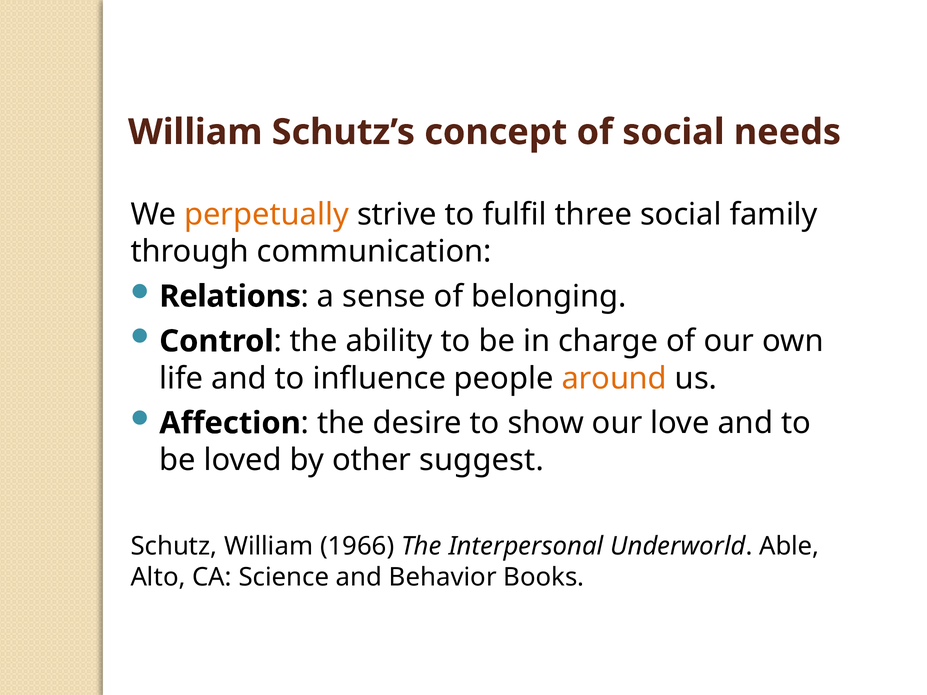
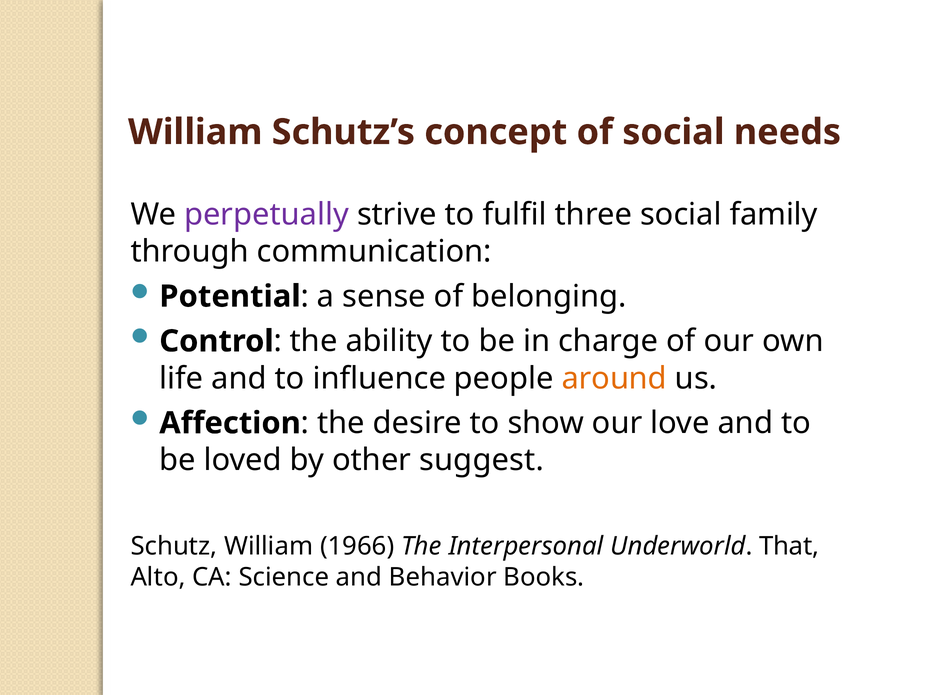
perpetually colour: orange -> purple
Relations: Relations -> Potential
Able: Able -> That
